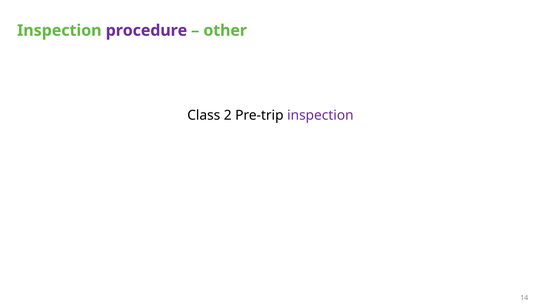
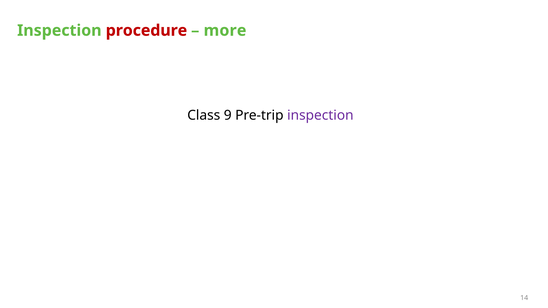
procedure colour: purple -> red
other: other -> more
2: 2 -> 9
